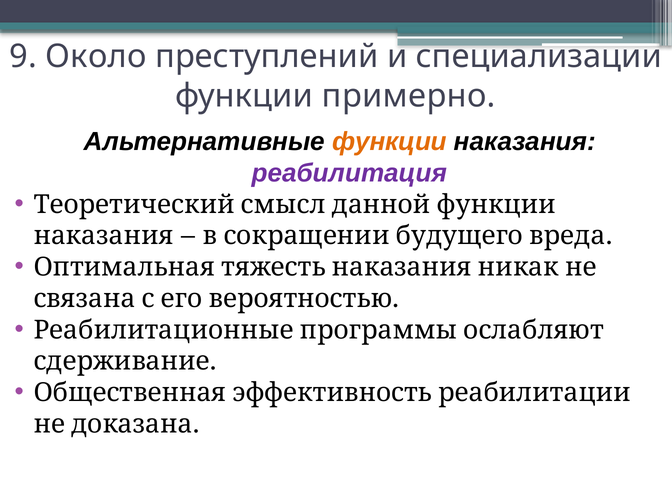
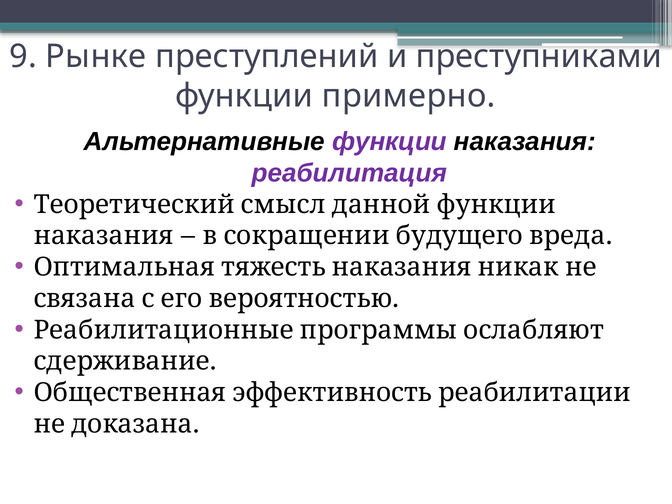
Около: Около -> Рынке
специализации: специализации -> преступниками
функции at (389, 142) colour: orange -> purple
